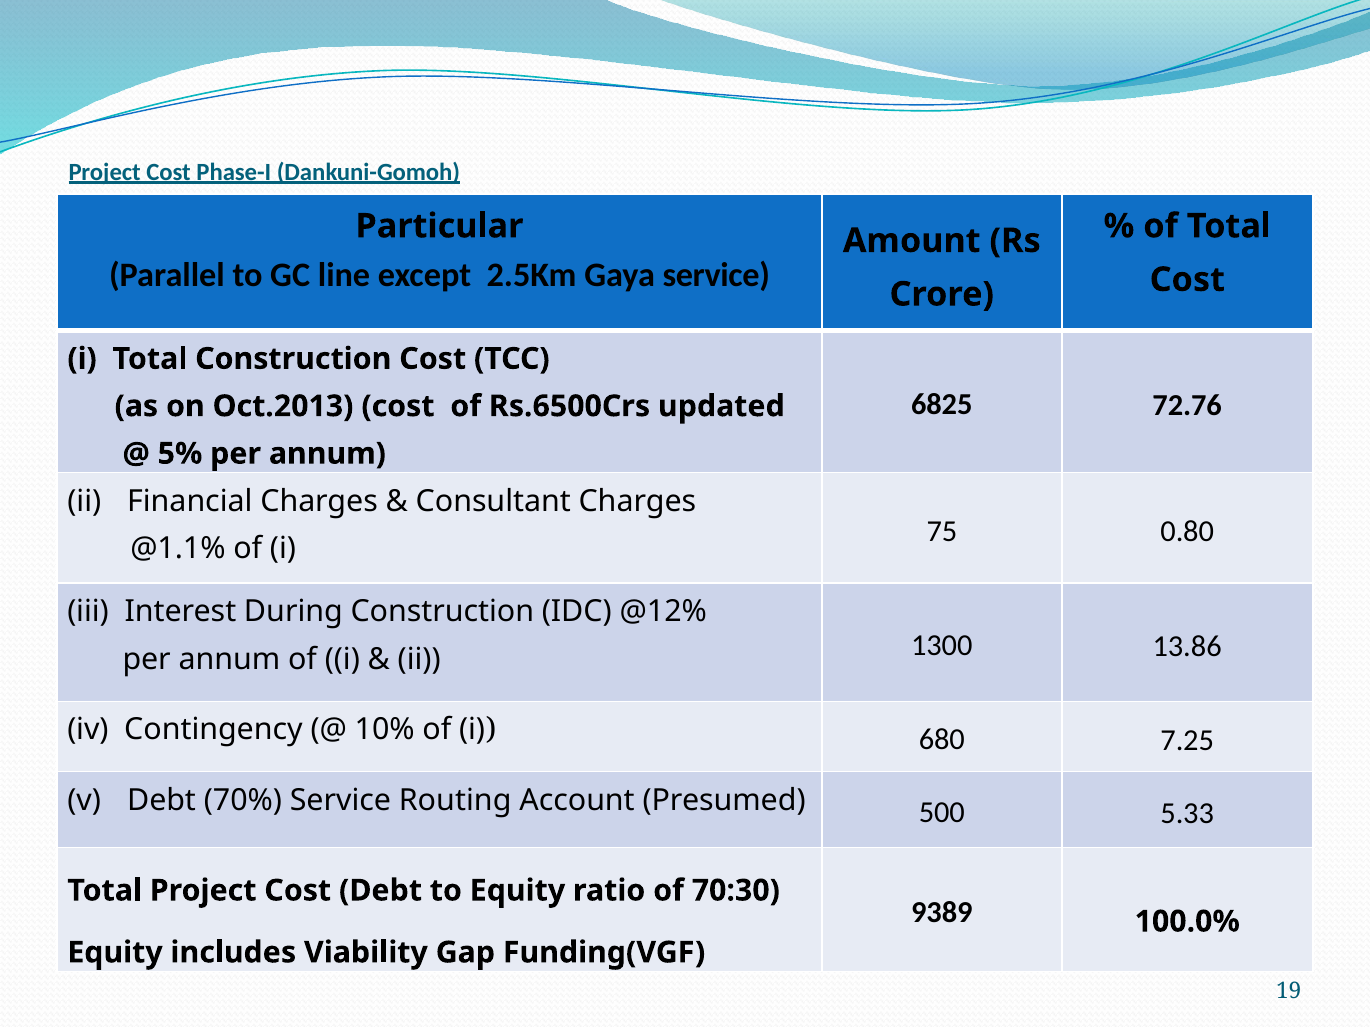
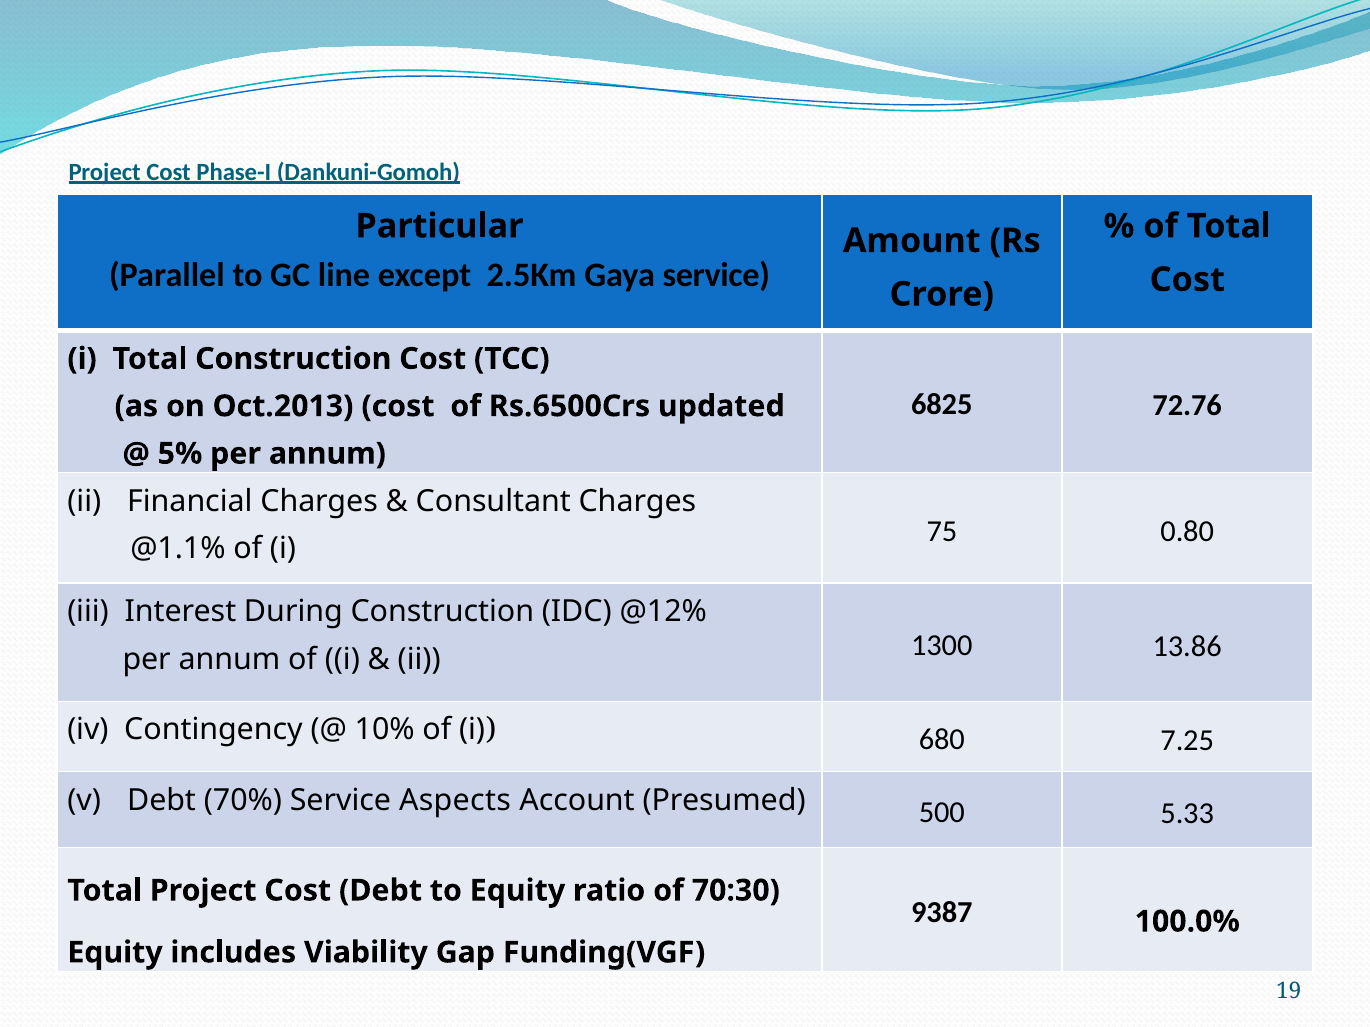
Routing: Routing -> Aspects
9389: 9389 -> 9387
